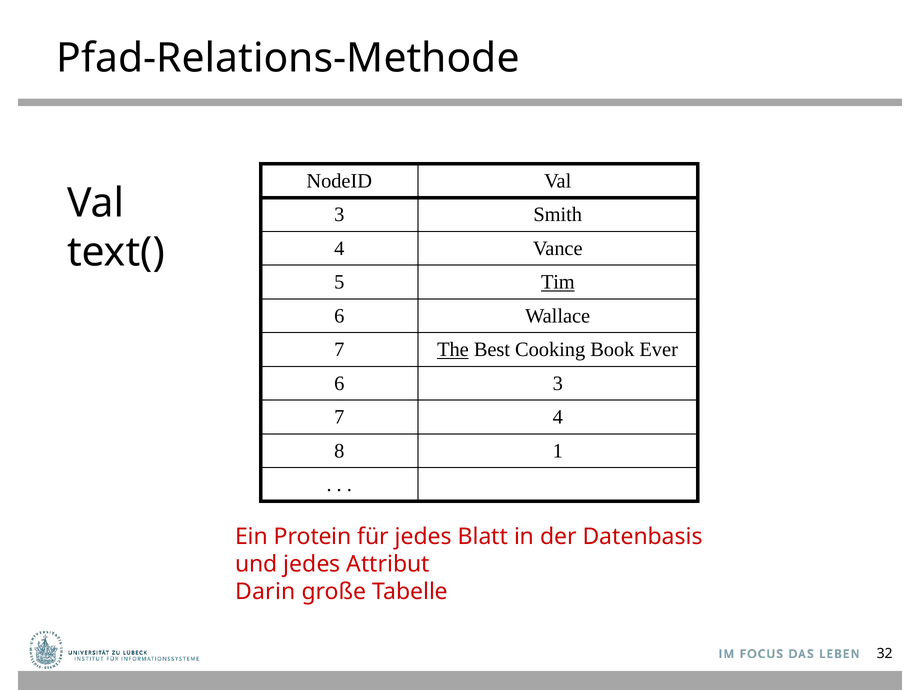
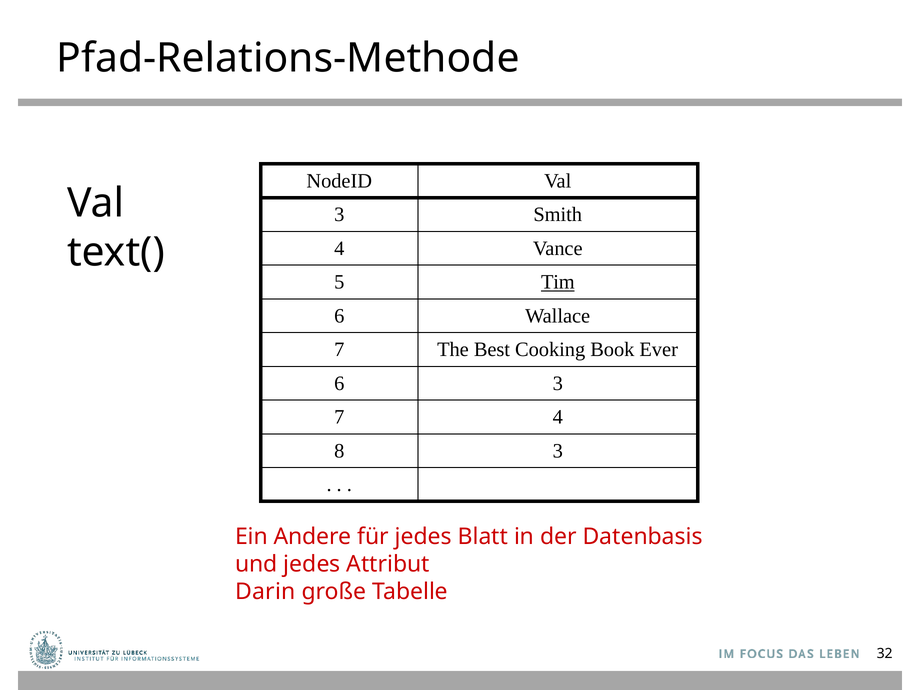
The underline: present -> none
8 1: 1 -> 3
Protein: Protein -> Andere
